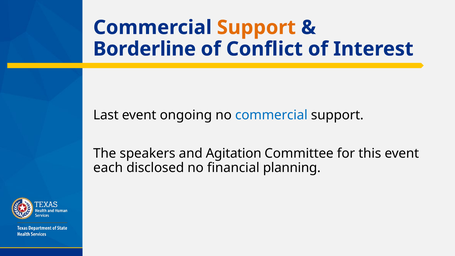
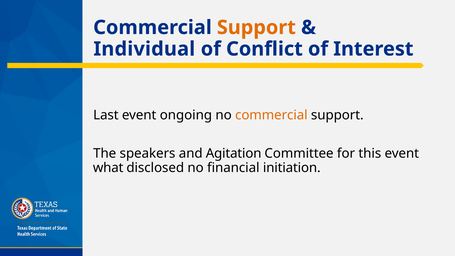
Borderline: Borderline -> Individual
commercial at (271, 115) colour: blue -> orange
each: each -> what
planning: planning -> initiation
